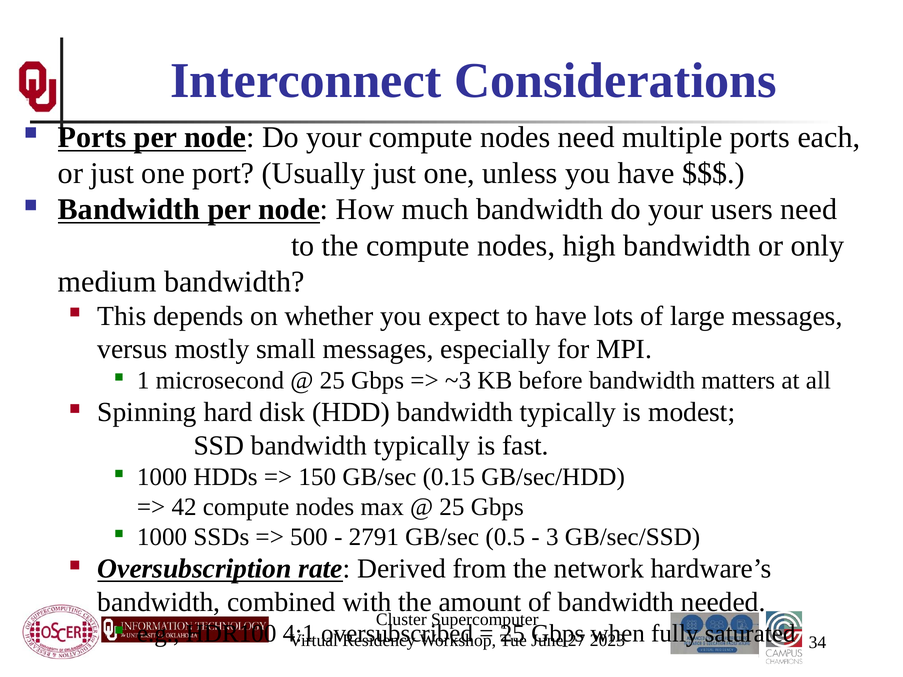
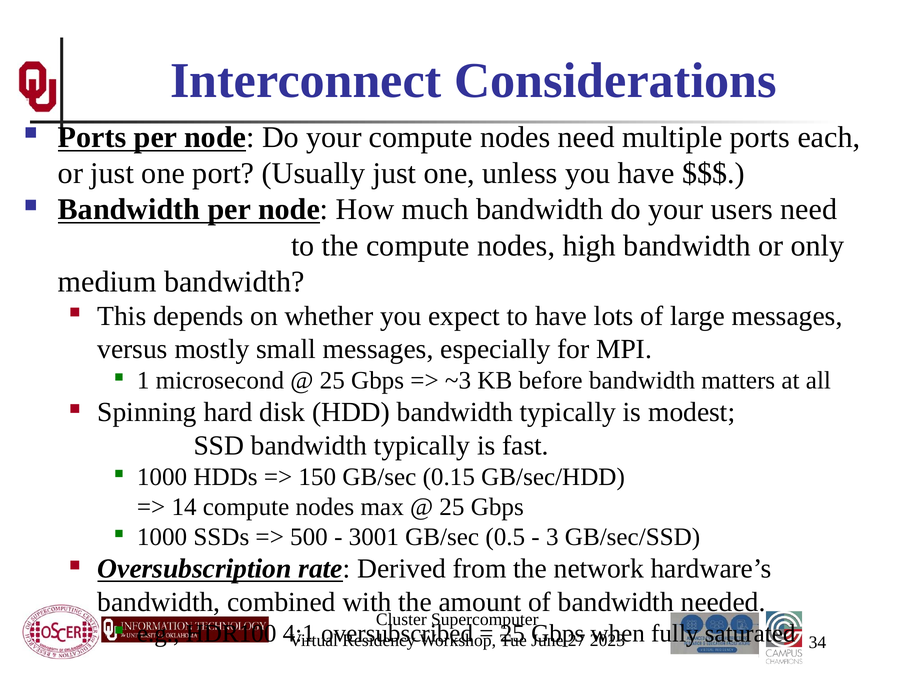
42: 42 -> 14
2791: 2791 -> 3001
